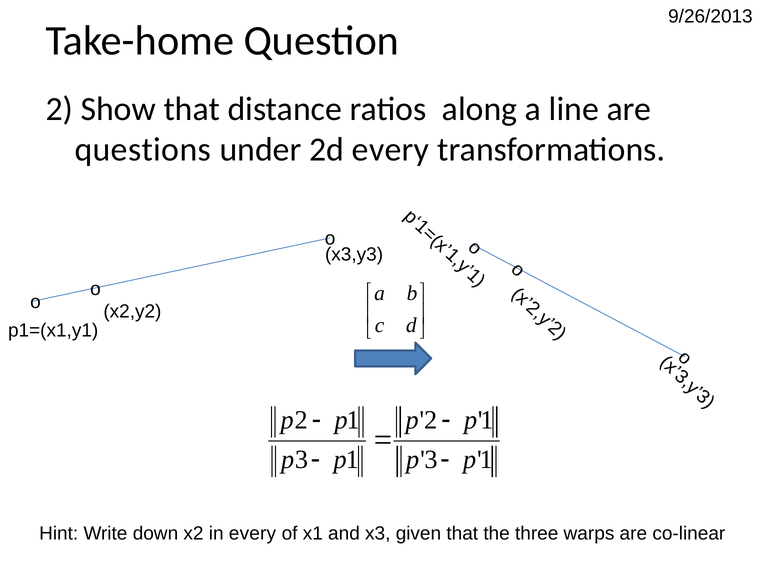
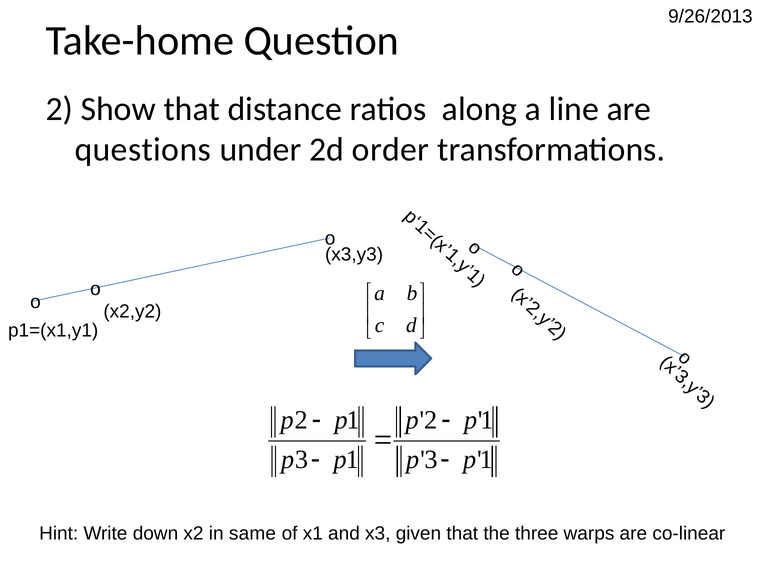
2d every: every -> order
in every: every -> same
